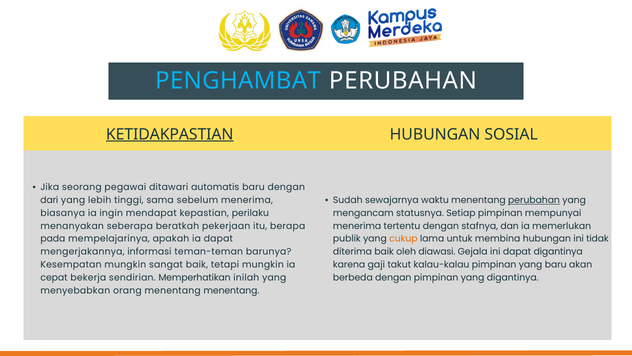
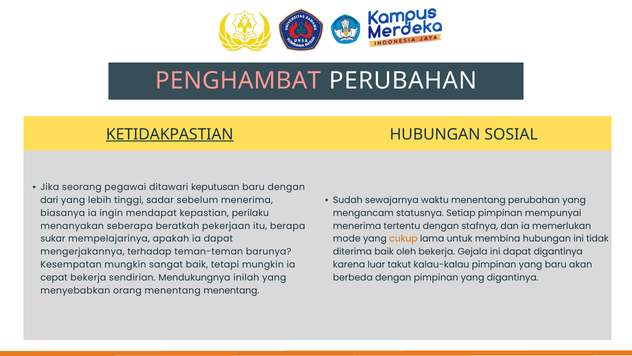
PENGHAMBAT colour: light blue -> pink
automatis: automatis -> keputusan
perubahan at (534, 200) underline: present -> none
sama: sama -> sadar
pada: pada -> sukar
publik: publik -> mode
informasi: informasi -> terhadap
oleh diawasi: diawasi -> bekerja
gaji: gaji -> luar
Memperhatikan: Memperhatikan -> Mendukungnya
